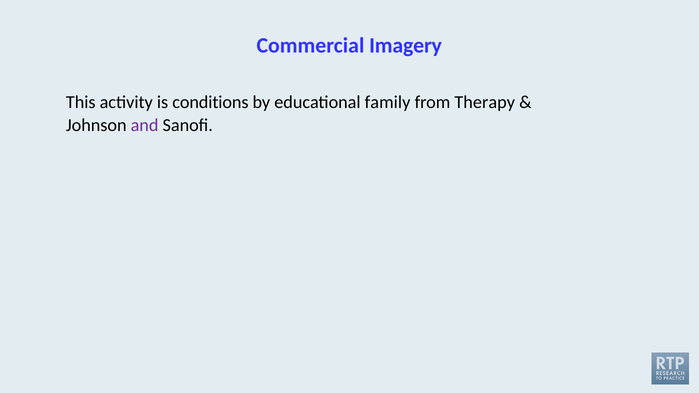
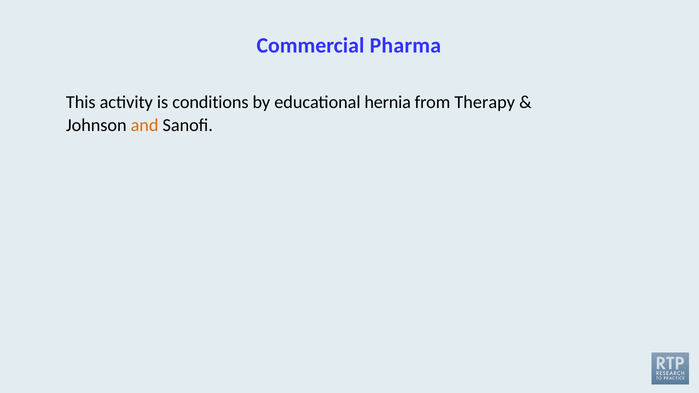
Imagery: Imagery -> Pharma
family: family -> hernia
and colour: purple -> orange
